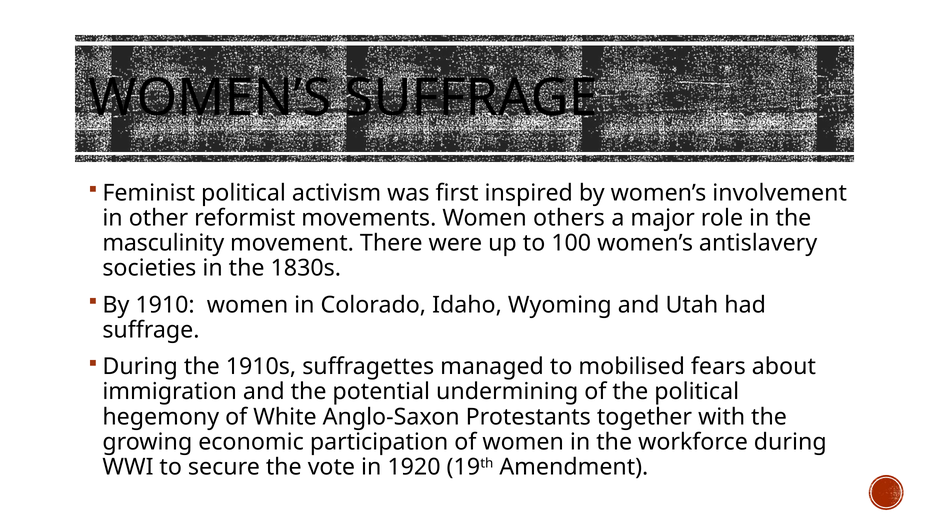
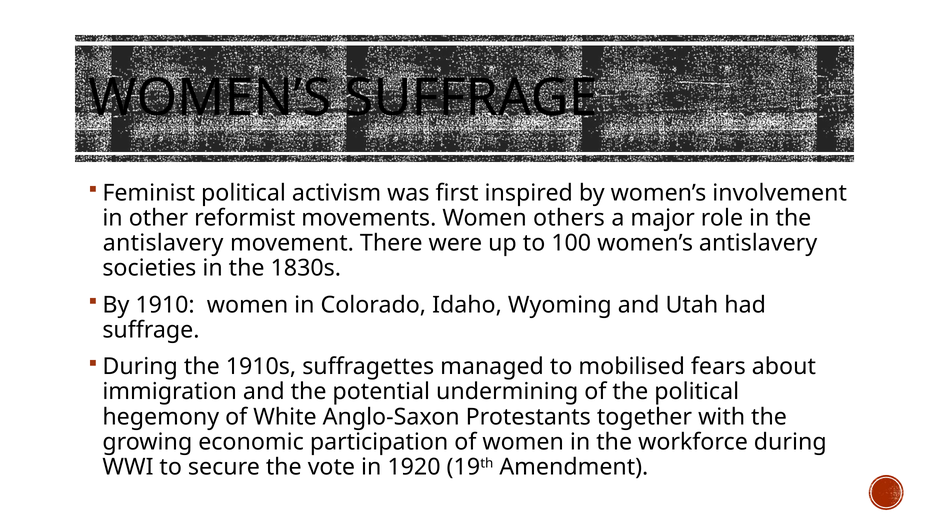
masculinity at (163, 243): masculinity -> antislavery
